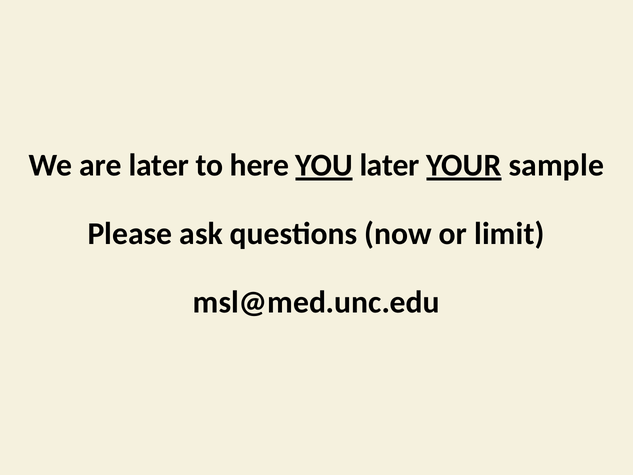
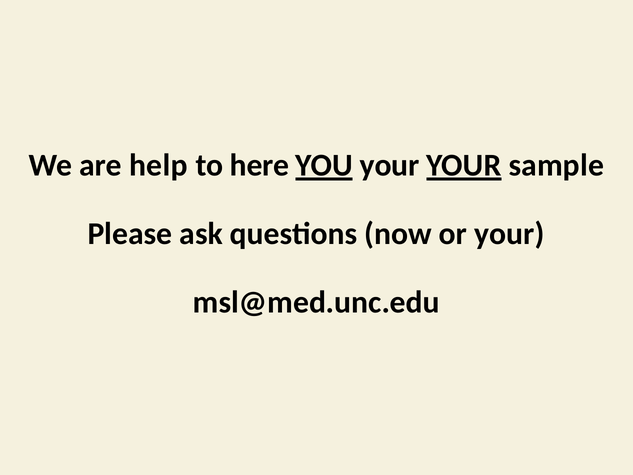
are later: later -> help
later at (390, 165): later -> your
or limit: limit -> your
